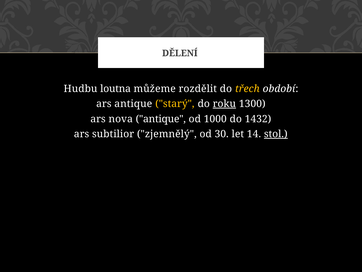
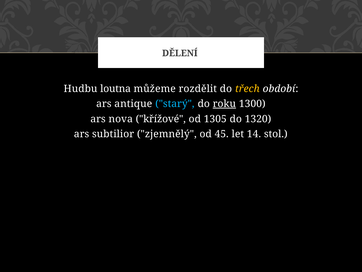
starý colour: yellow -> light blue
nova antique: antique -> křížové
1000: 1000 -> 1305
1432: 1432 -> 1320
30: 30 -> 45
stol underline: present -> none
